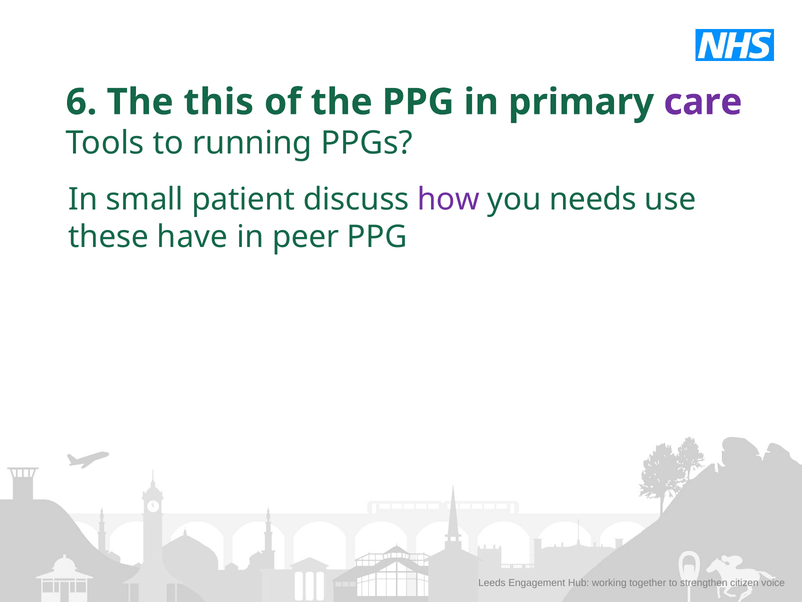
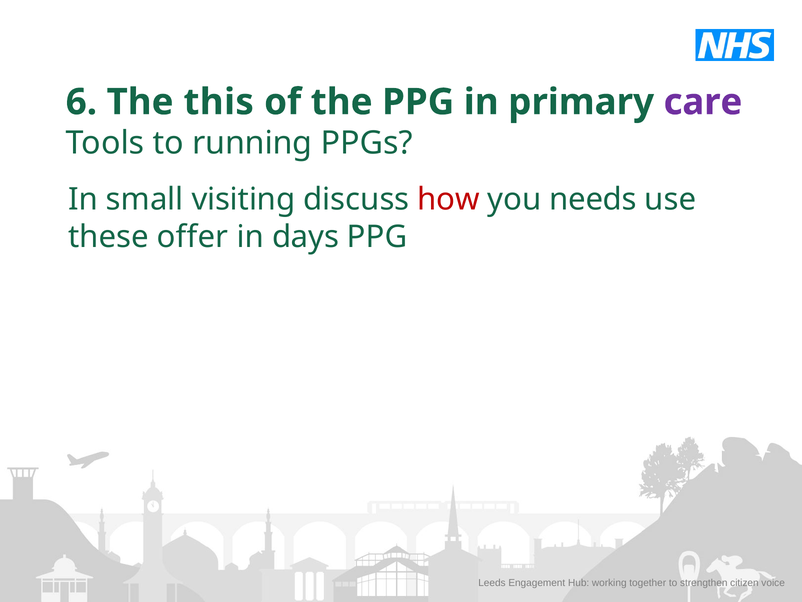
patient: patient -> visiting
how colour: purple -> red
have: have -> offer
peer: peer -> days
